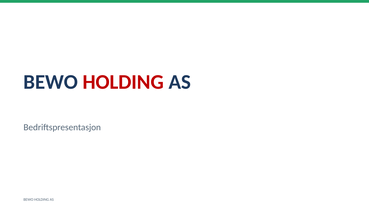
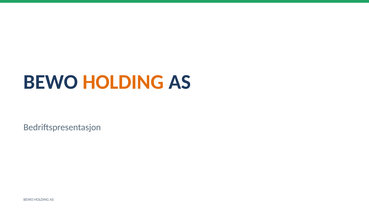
HOLDING at (123, 82) colour: red -> orange
